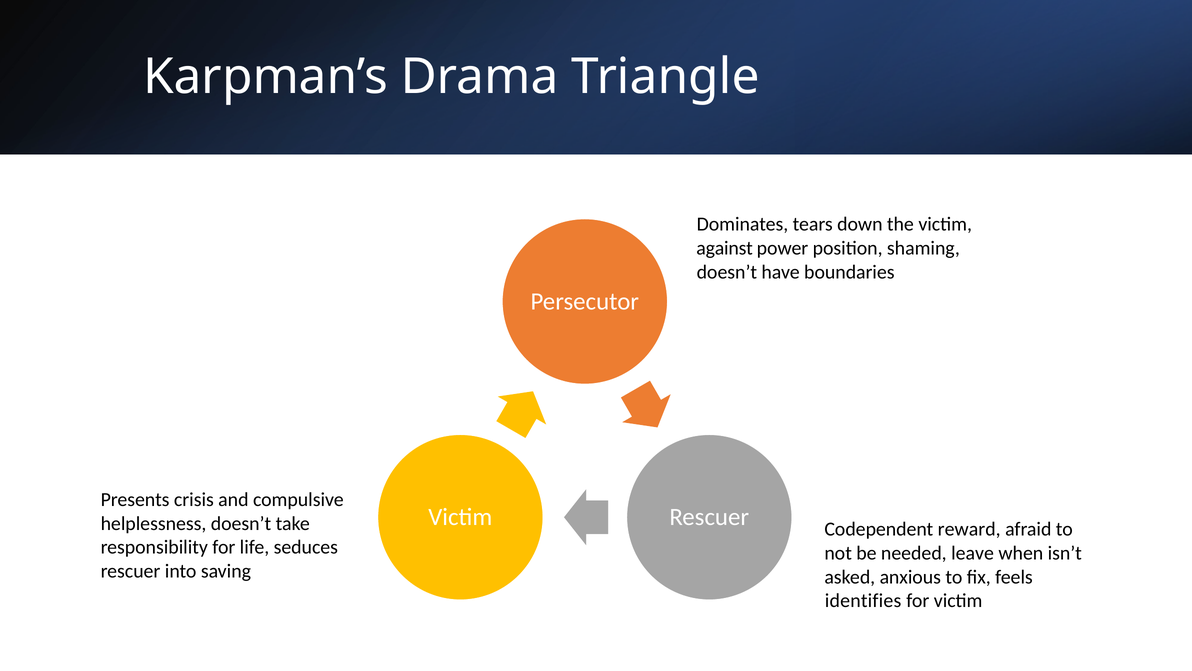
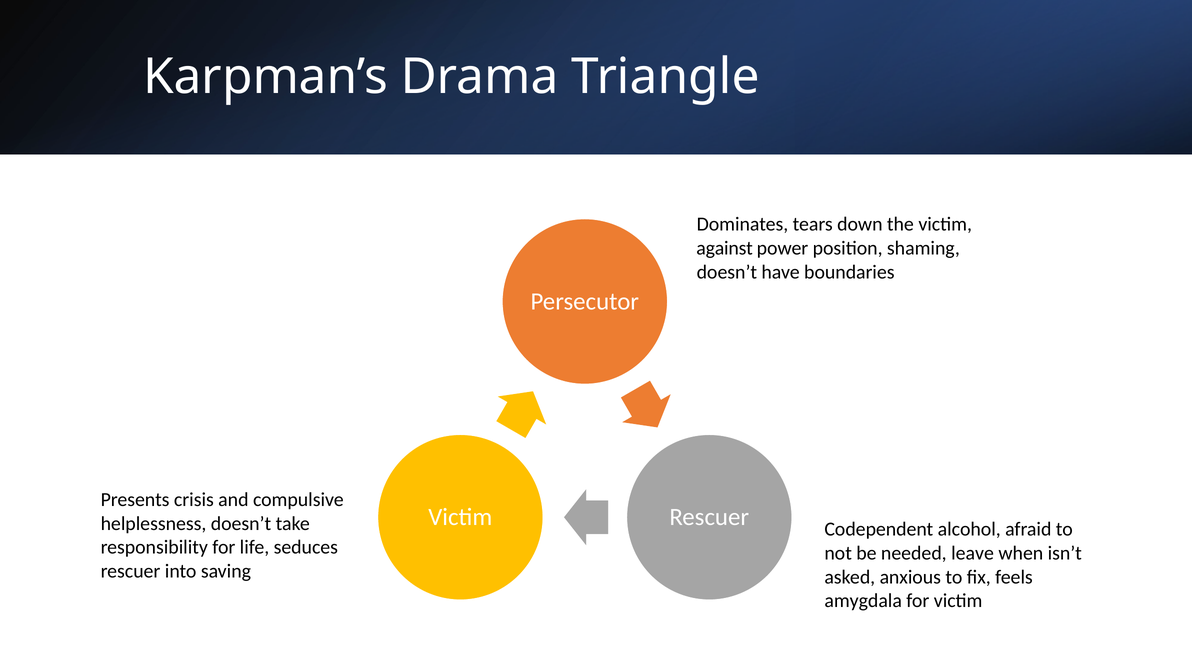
reward: reward -> alcohol
identifies: identifies -> amygdala
